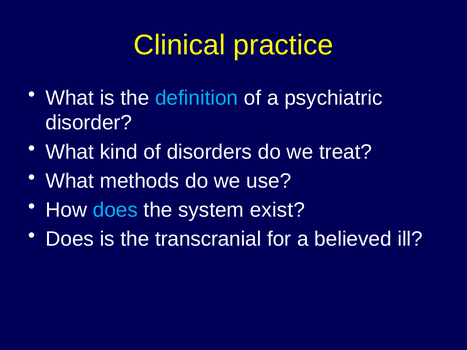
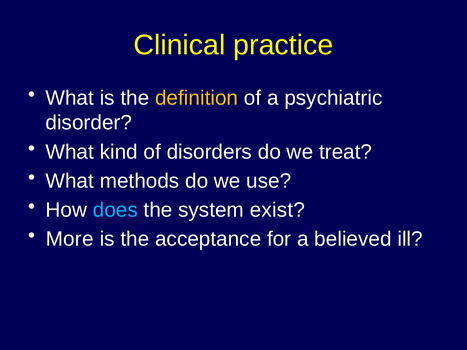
definition colour: light blue -> yellow
Does at (70, 239): Does -> More
transcranial: transcranial -> acceptance
